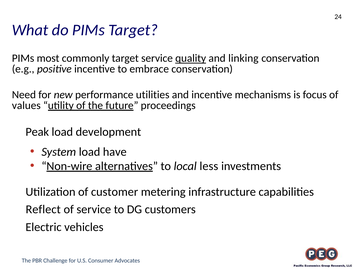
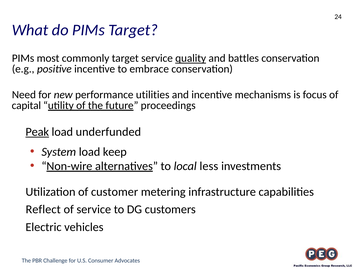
linking: linking -> battles
values: values -> capital
Peak underline: none -> present
development: development -> underfunded
have: have -> keep
